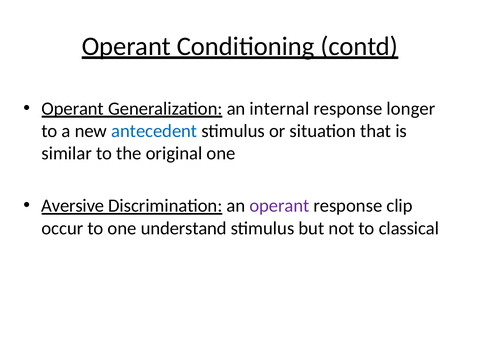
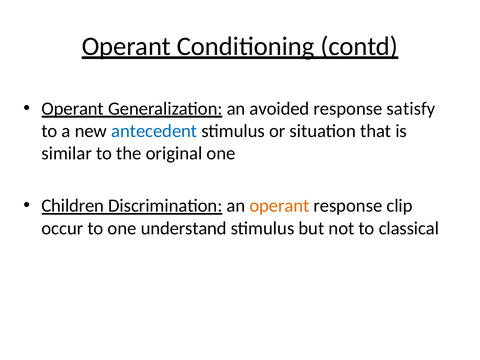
internal: internal -> avoided
longer: longer -> satisfy
Aversive: Aversive -> Children
operant at (279, 206) colour: purple -> orange
